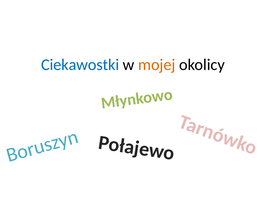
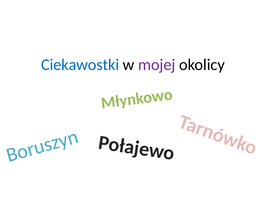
mojej colour: orange -> purple
